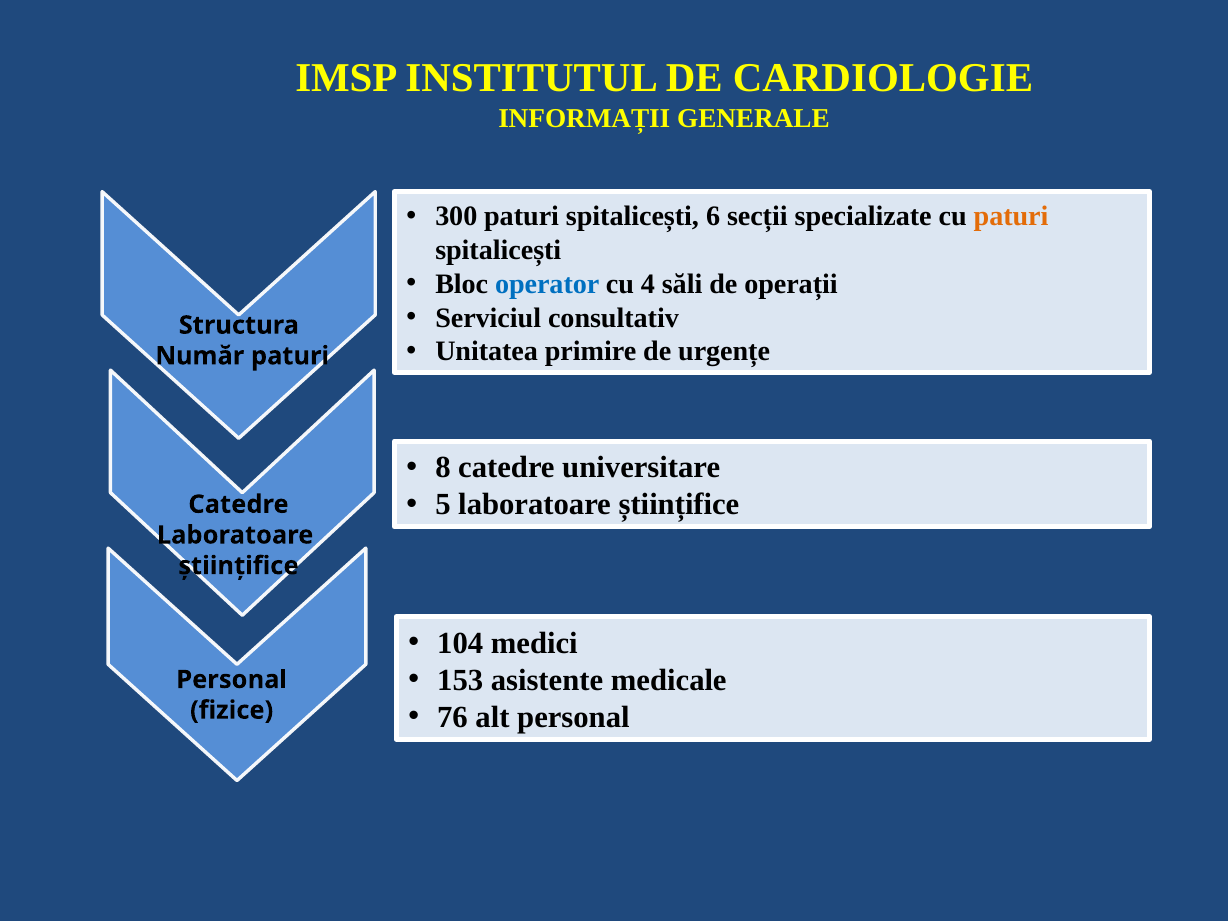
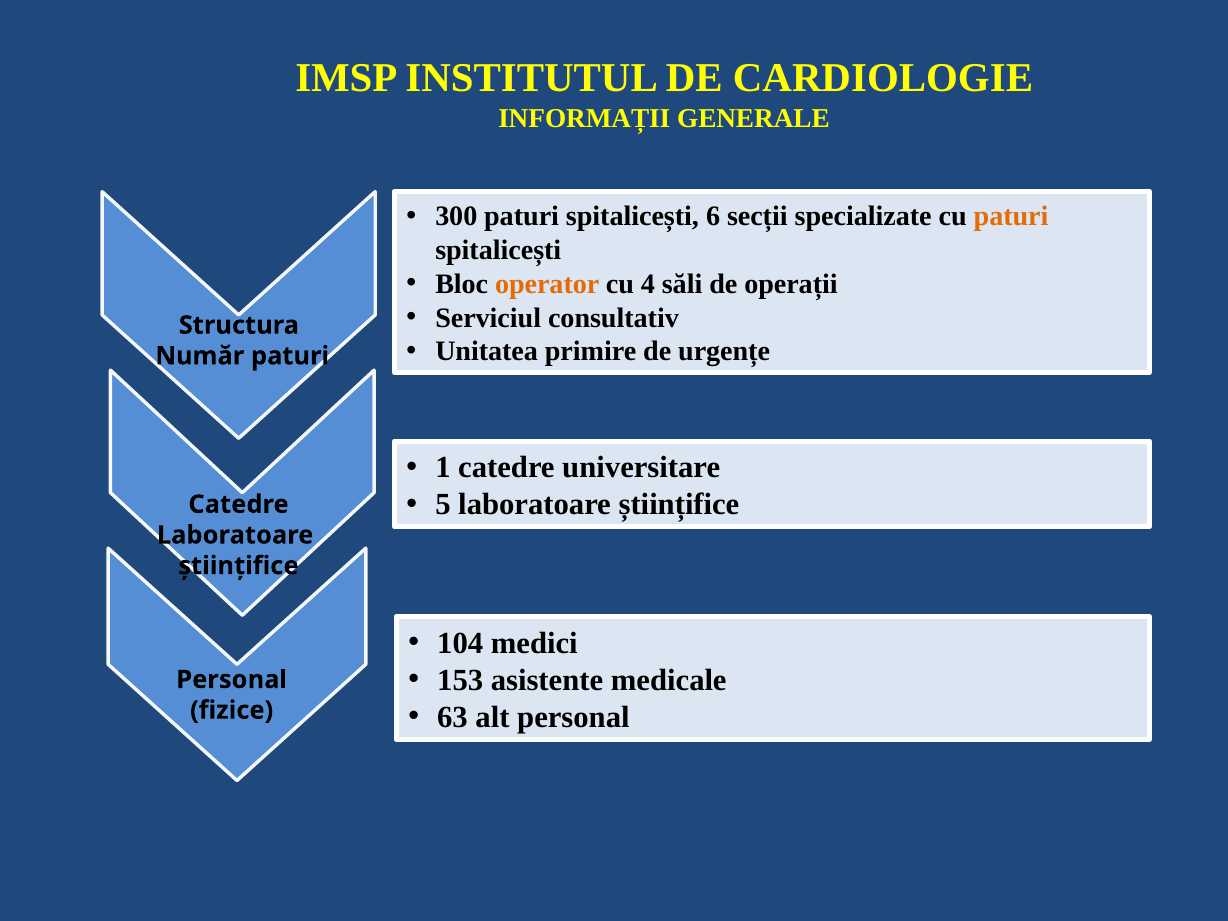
operator colour: blue -> orange
8: 8 -> 1
76: 76 -> 63
